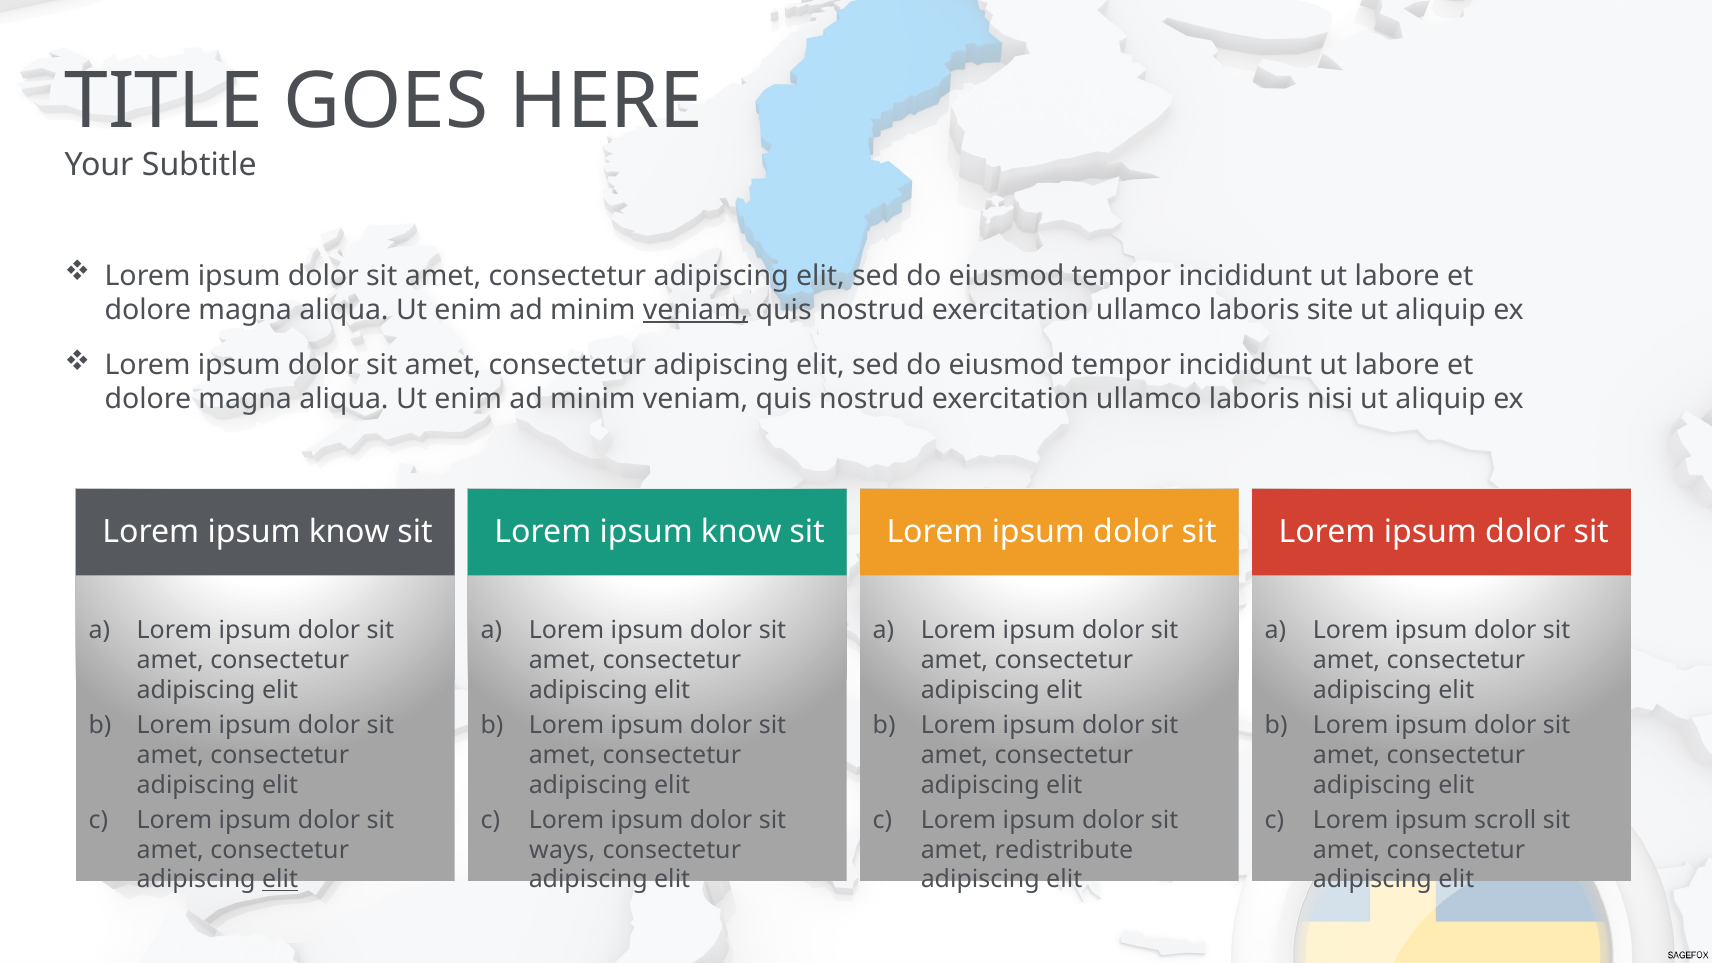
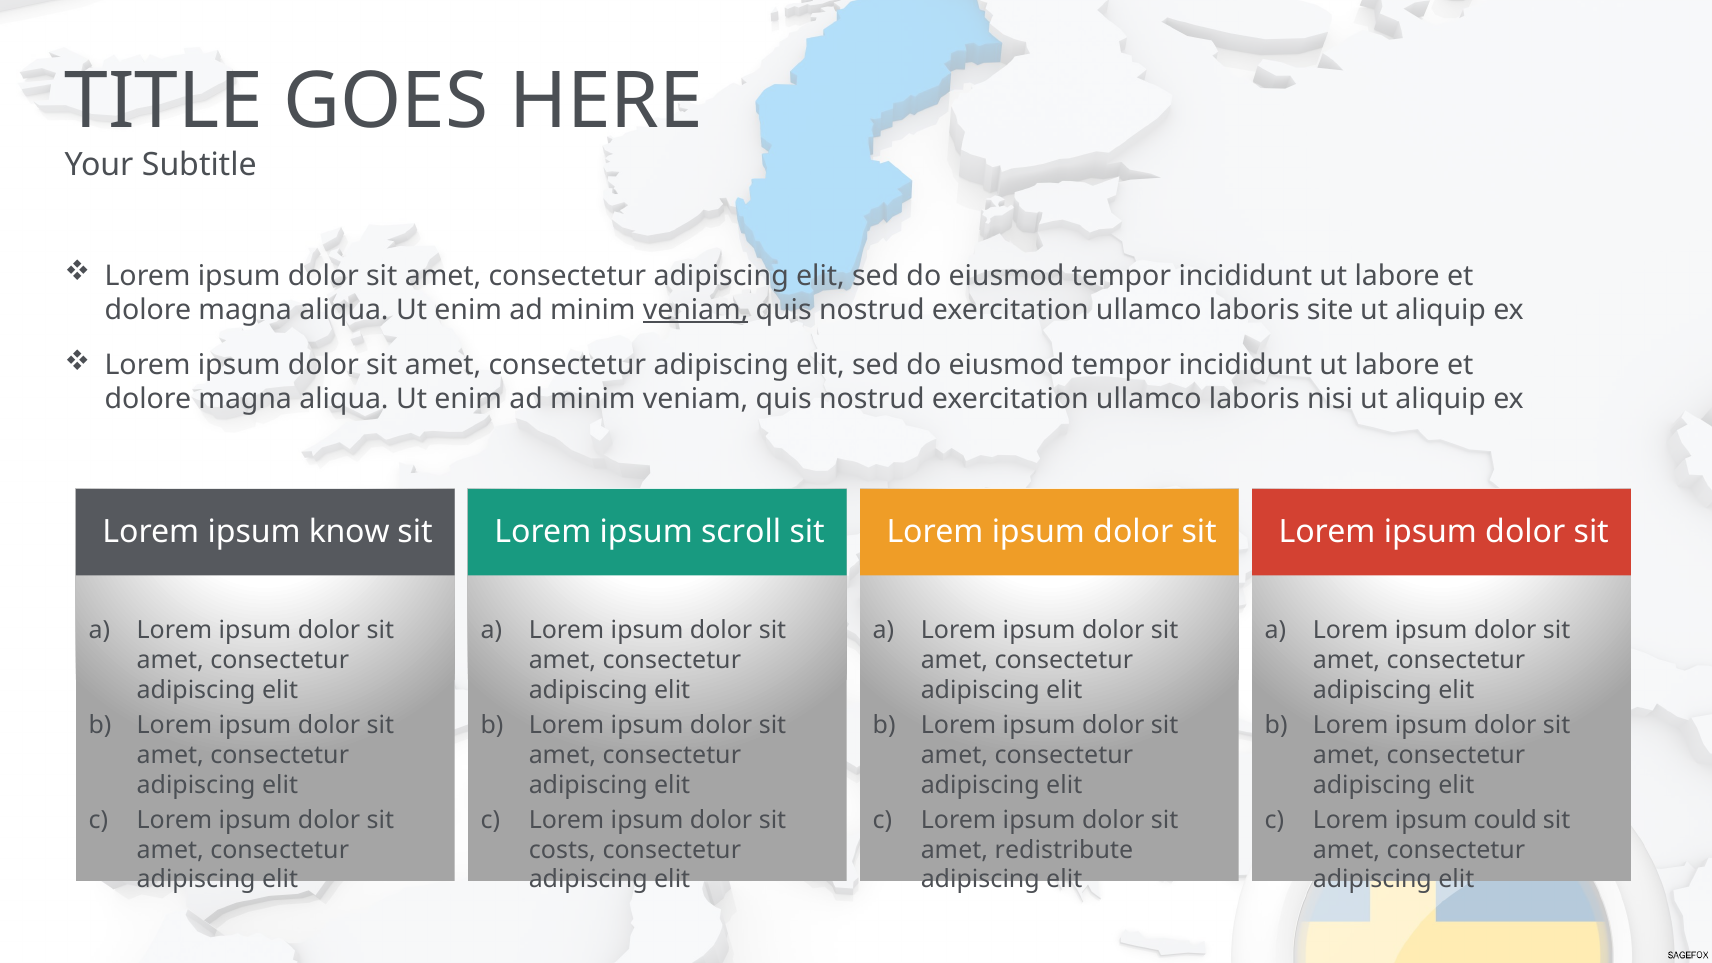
know at (741, 532): know -> scroll
scroll: scroll -> could
ways: ways -> costs
elit at (280, 880) underline: present -> none
